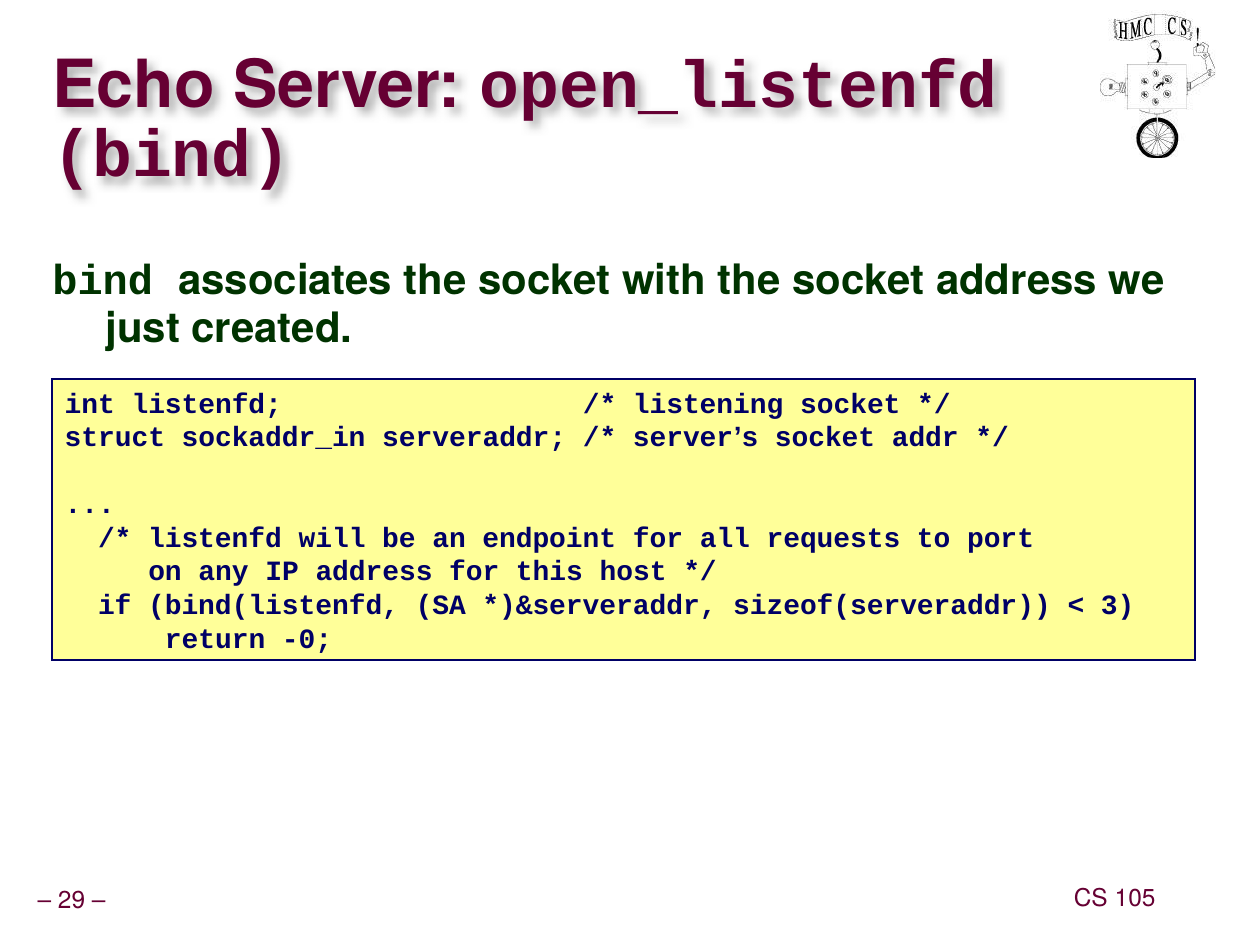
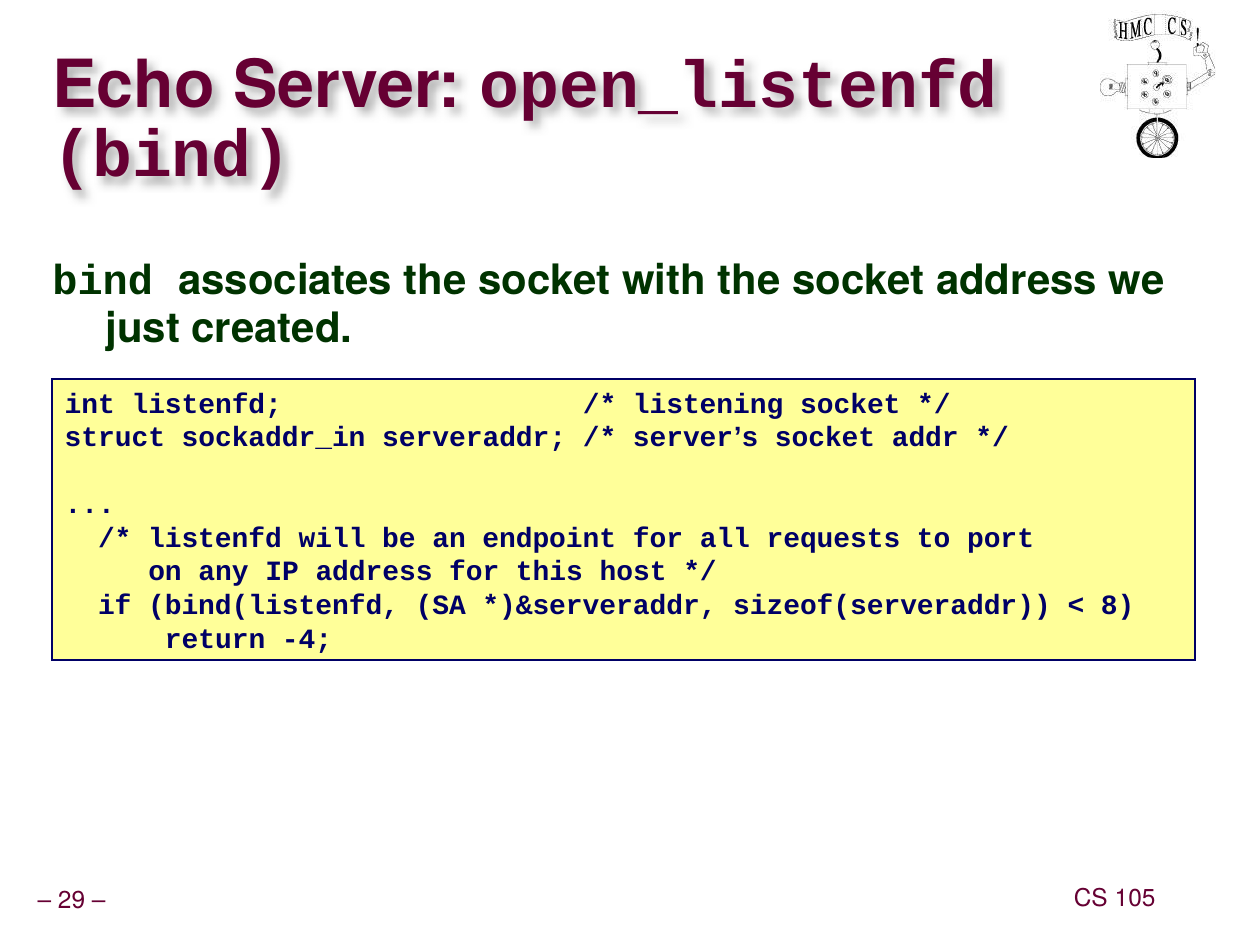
3: 3 -> 8
-0: -0 -> -4
